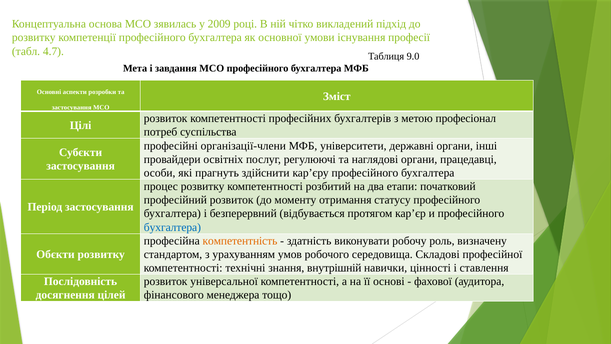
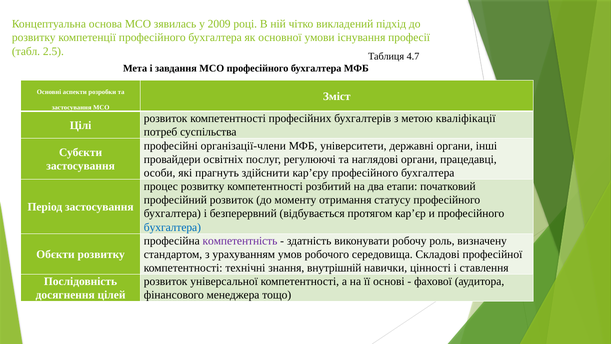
4.7: 4.7 -> 2.5
9.0: 9.0 -> 4.7
професіонал: професіонал -> кваліфікації
компетентність colour: orange -> purple
